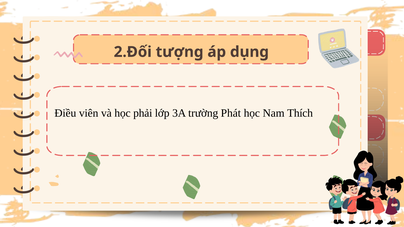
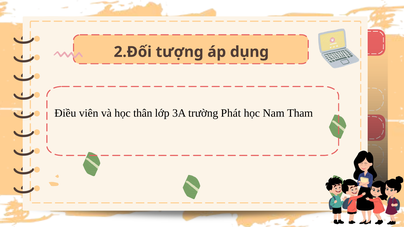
phải: phải -> thân
Thích: Thích -> Tham
